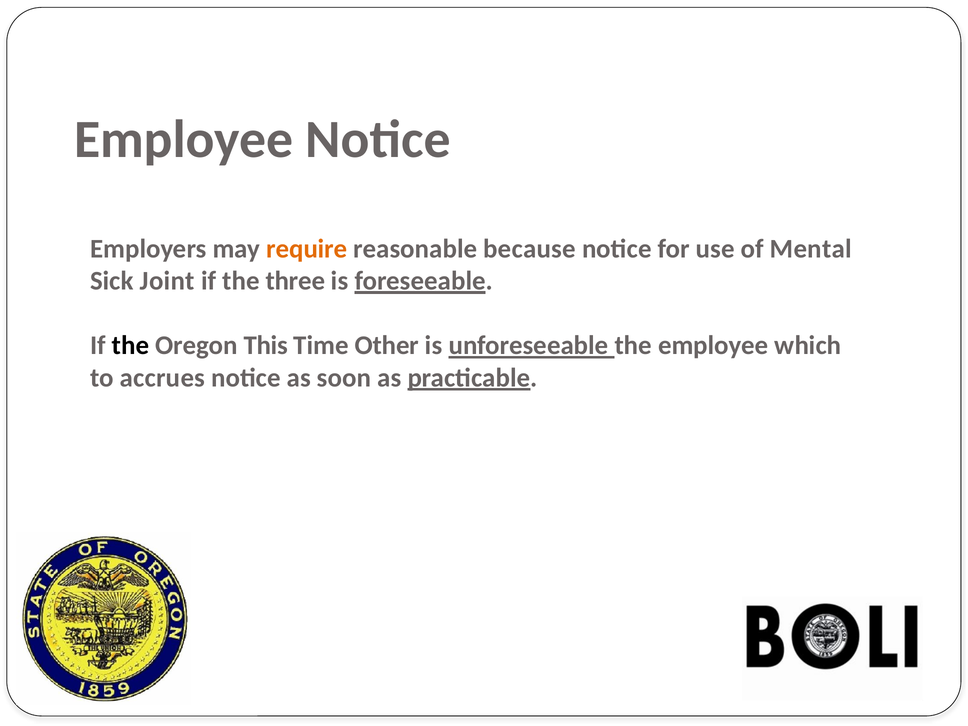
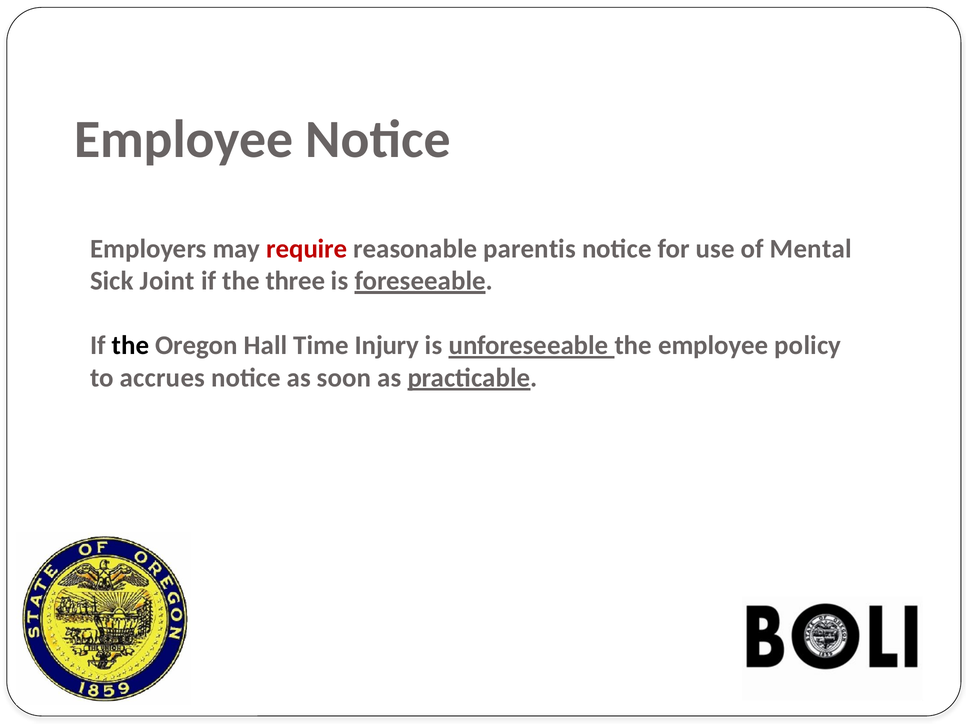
require colour: orange -> red
because: because -> parentis
This: This -> Hall
Other: Other -> Injury
which: which -> policy
